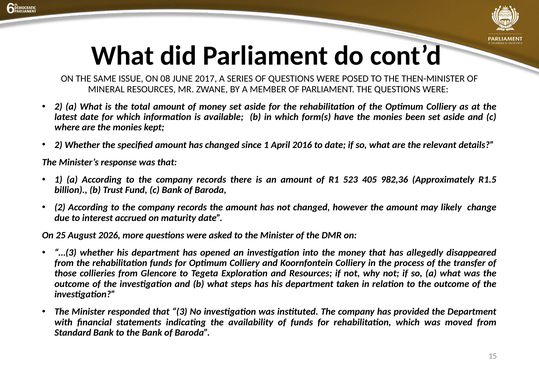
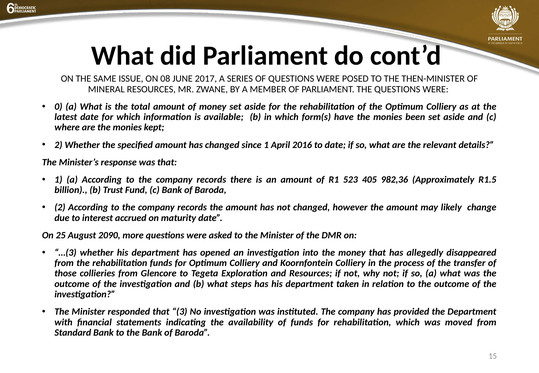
2 at (58, 107): 2 -> 0
2026: 2026 -> 2090
